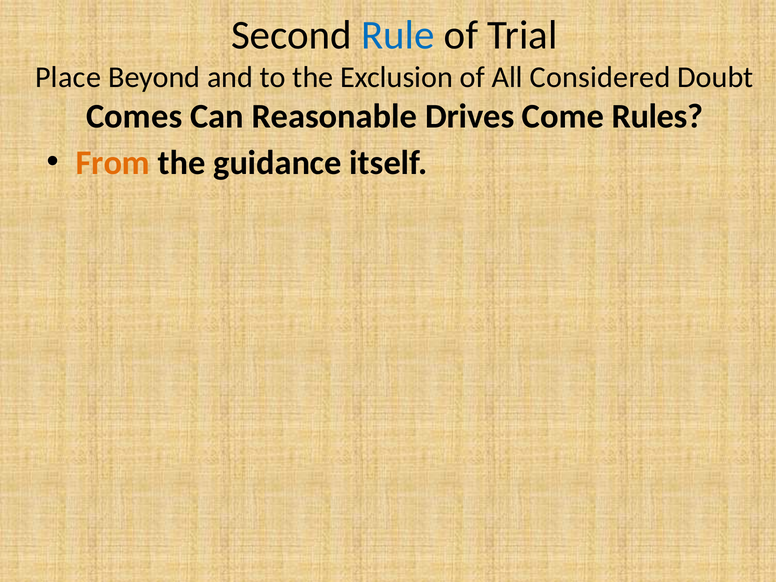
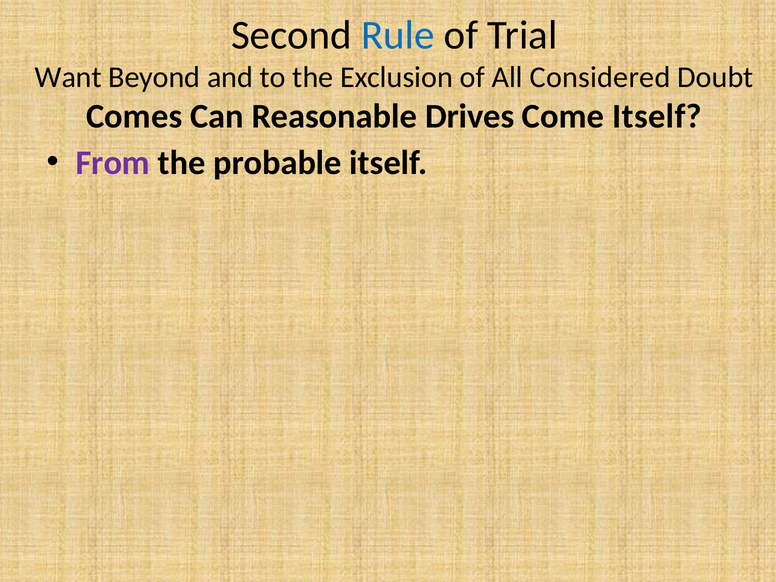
Place: Place -> Want
Come Rules: Rules -> Itself
From colour: orange -> purple
guidance: guidance -> probable
